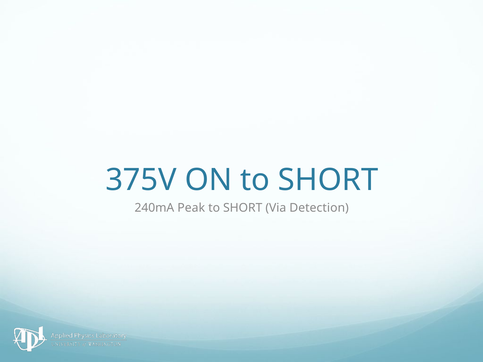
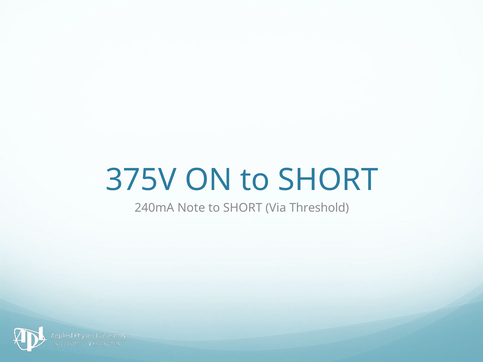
Peak: Peak -> Note
Detection: Detection -> Threshold
